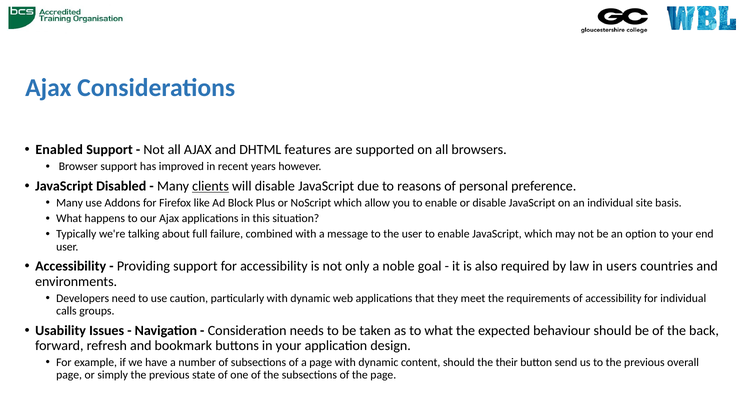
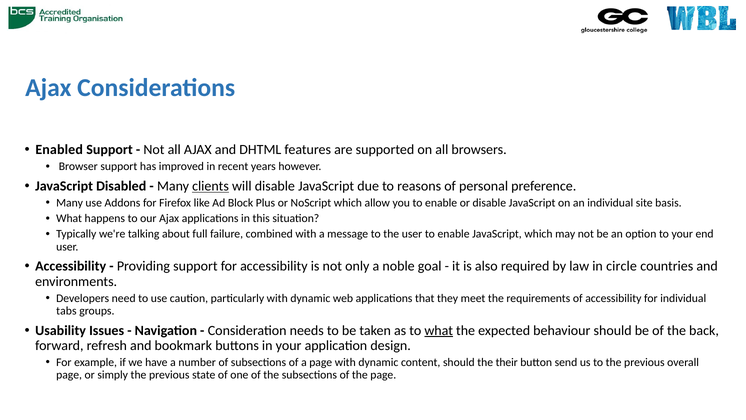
users: users -> circle
calls: calls -> tabs
what at (439, 330) underline: none -> present
